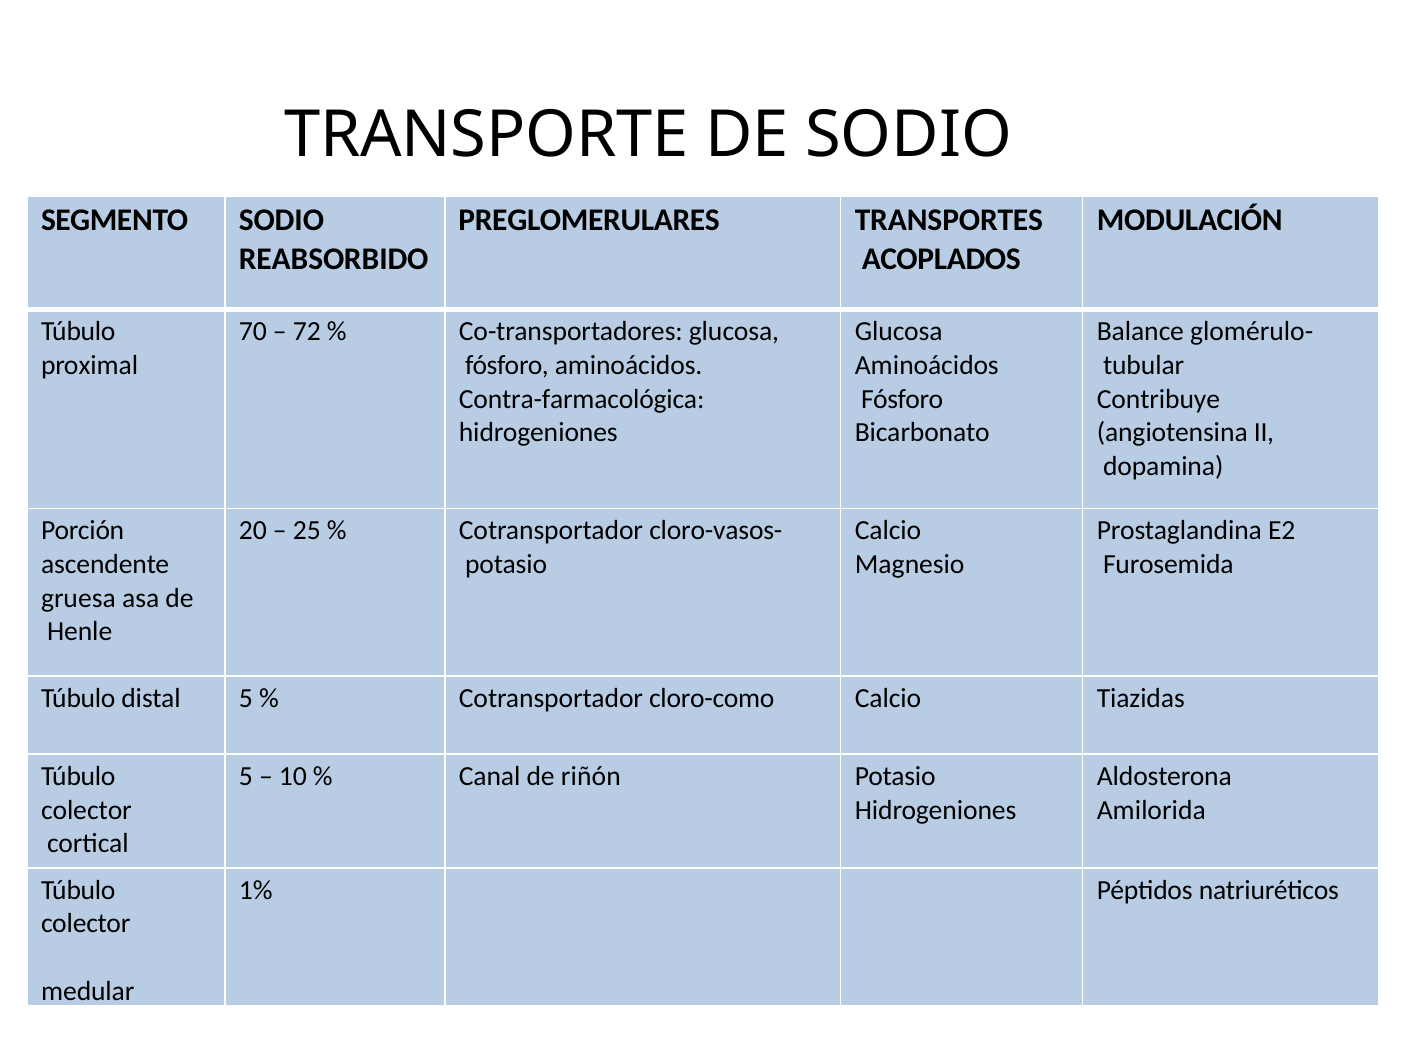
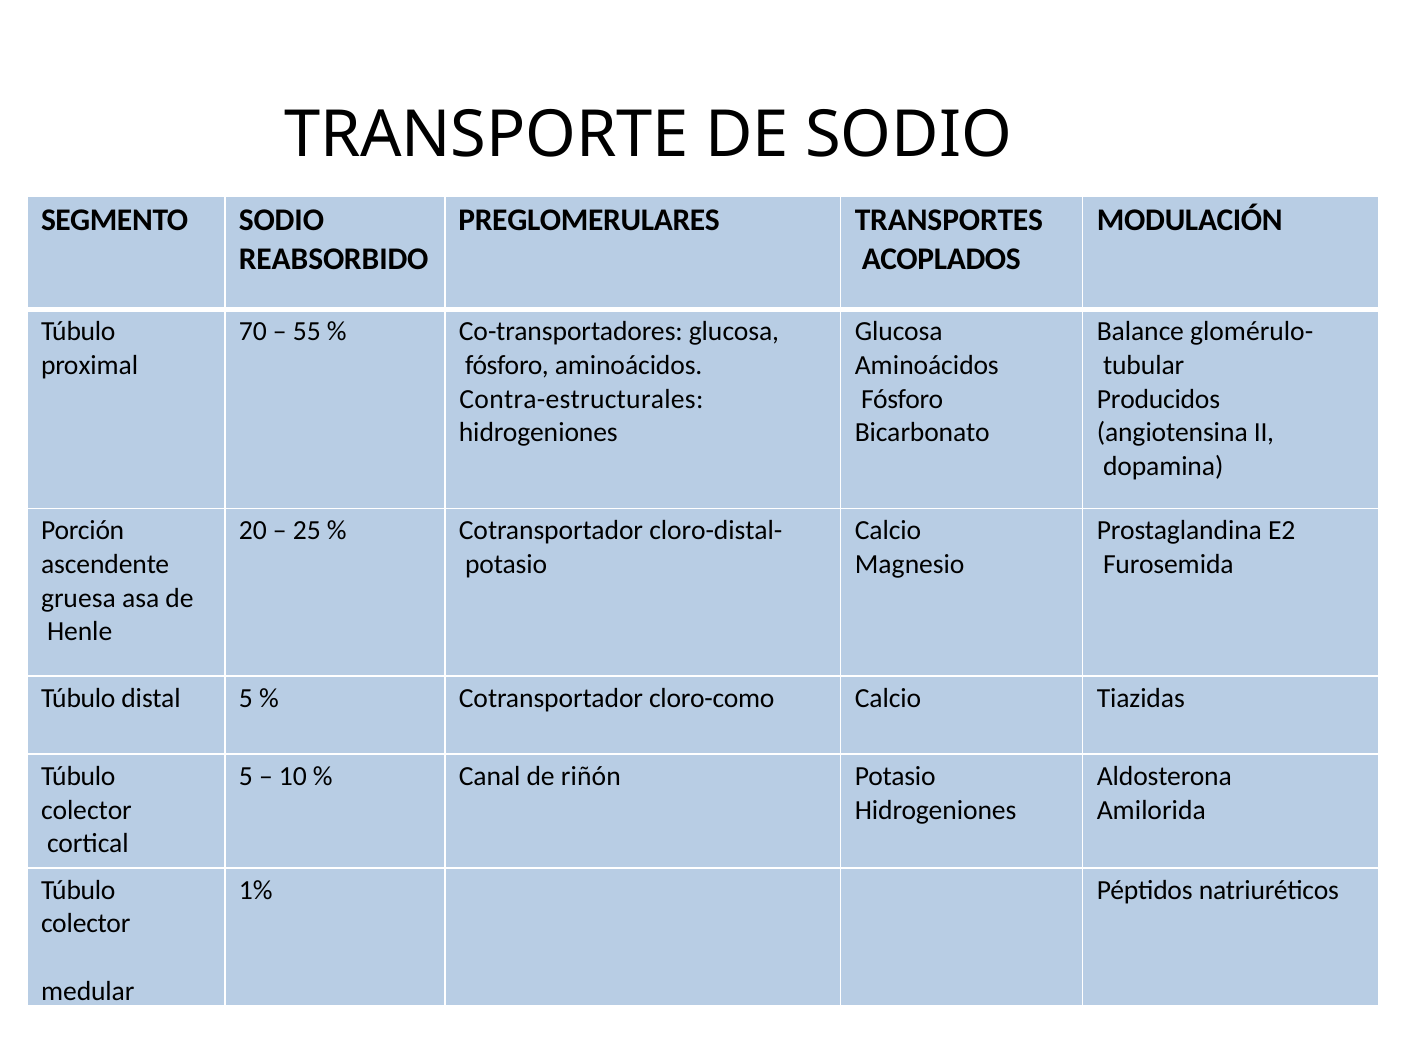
72: 72 -> 55
Contra-farmacológica: Contra-farmacológica -> Contra-estructurales
Contribuye: Contribuye -> Producidos
cloro-vasos-: cloro-vasos- -> cloro-distal-
